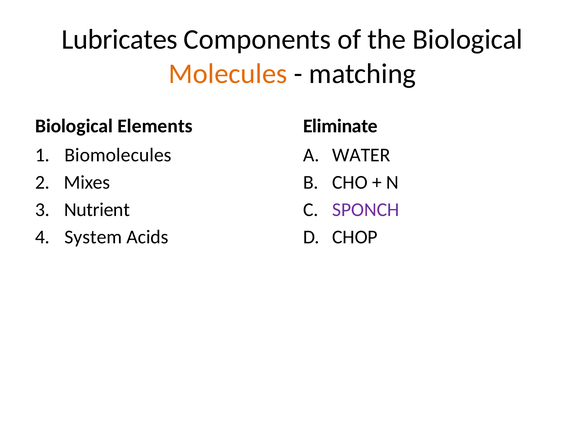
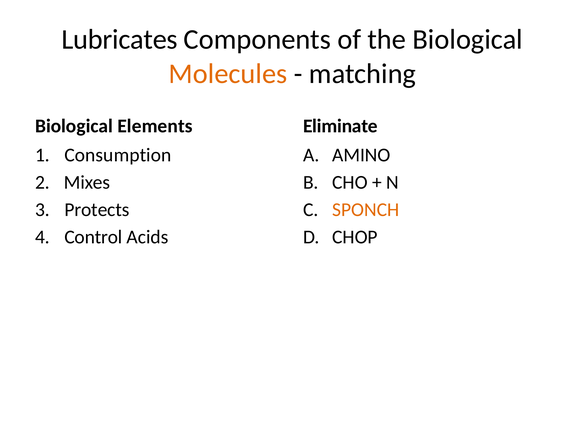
Biomolecules: Biomolecules -> Consumption
WATER: WATER -> AMINO
Nutrient: Nutrient -> Protects
SPONCH colour: purple -> orange
System: System -> Control
